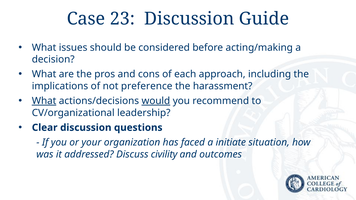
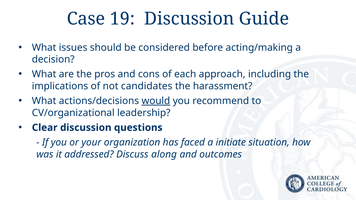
23: 23 -> 19
preference: preference -> candidates
What at (44, 101) underline: present -> none
civility: civility -> along
